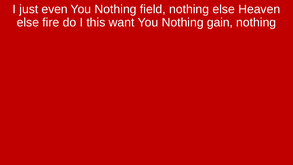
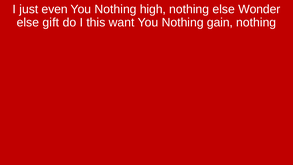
field: field -> high
Heaven: Heaven -> Wonder
fire: fire -> gift
